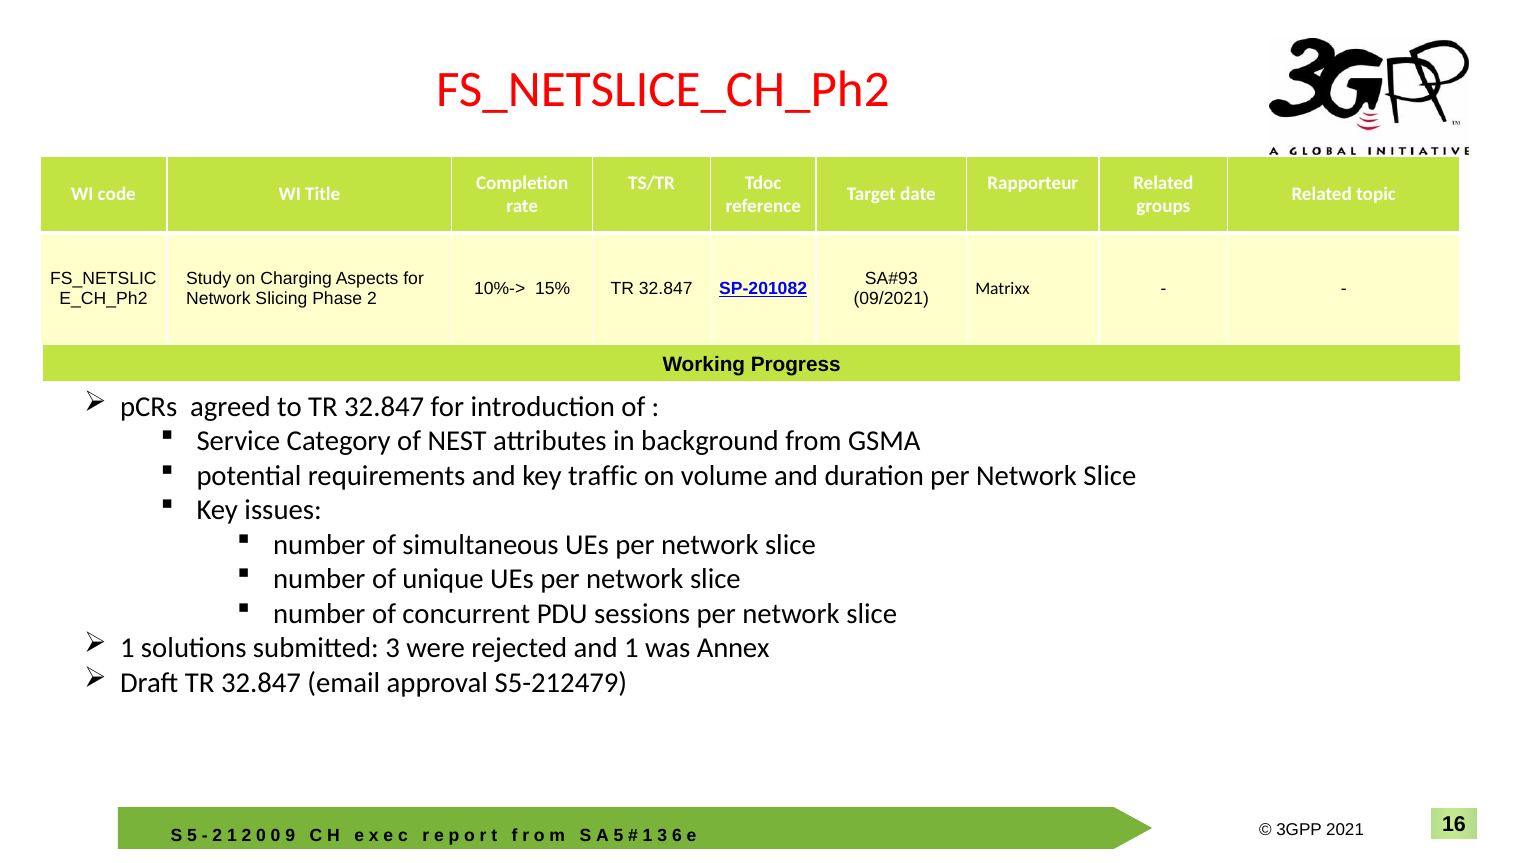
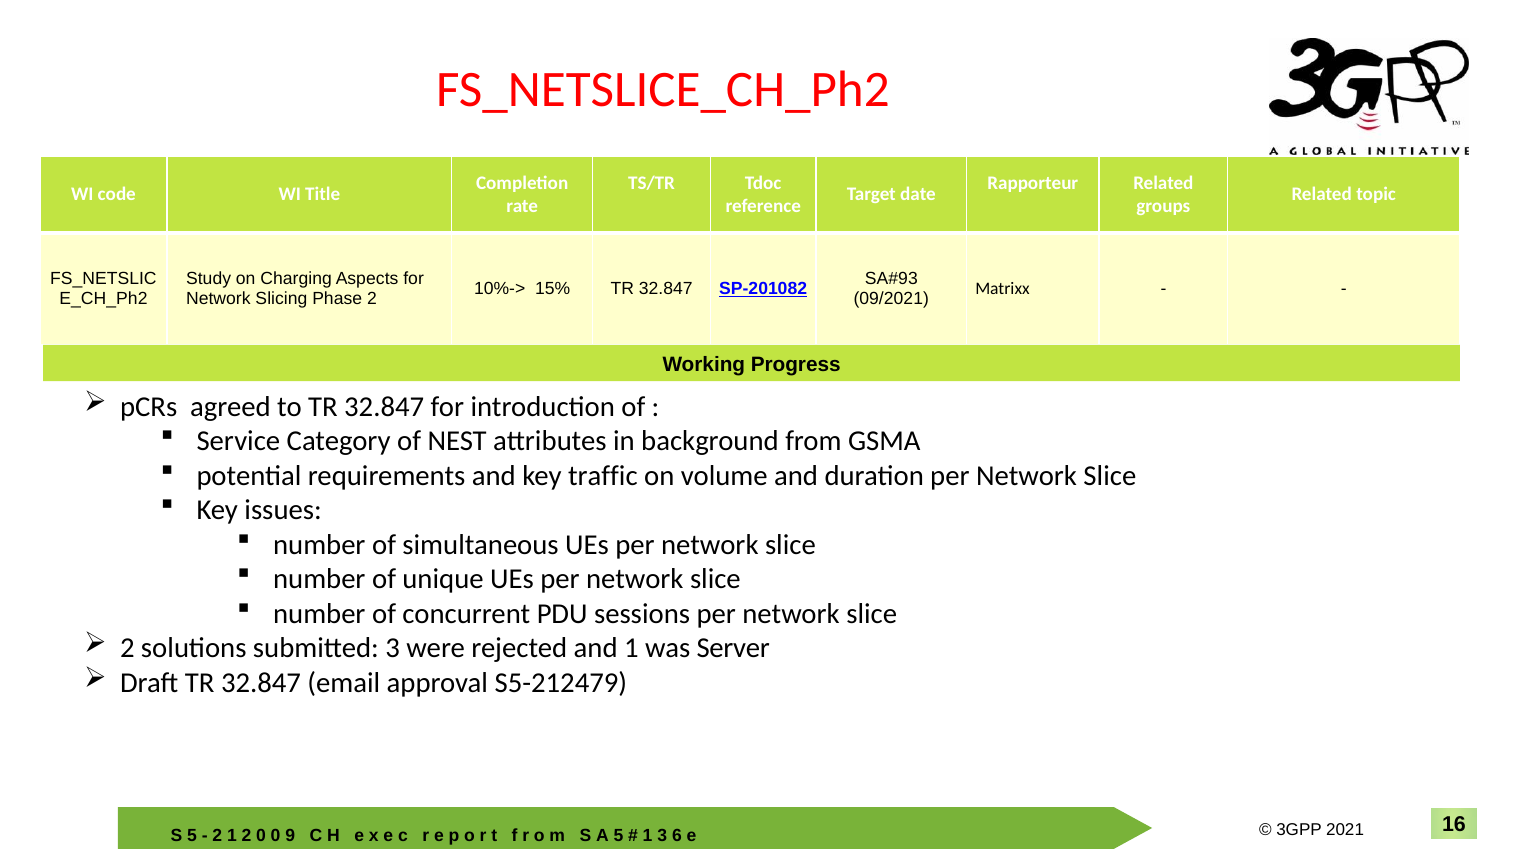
1 at (127, 648): 1 -> 2
Annex: Annex -> Server
